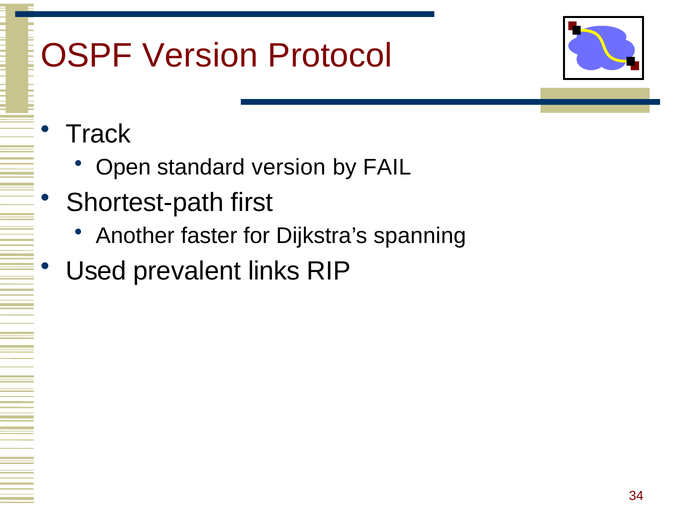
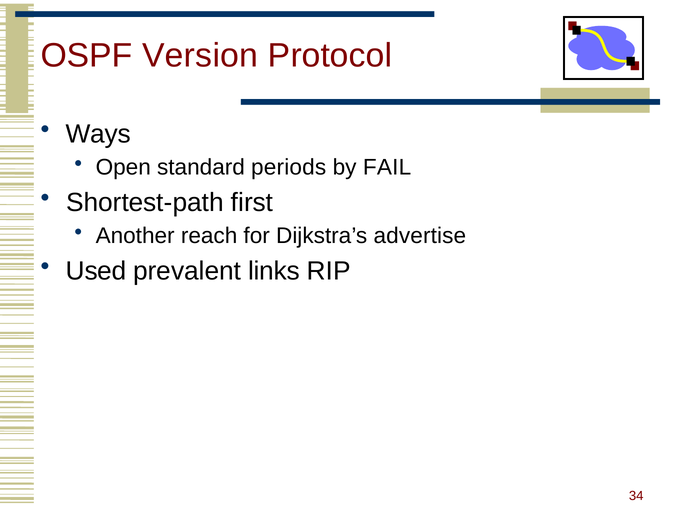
Track: Track -> Ways
standard version: version -> periods
faster: faster -> reach
spanning: spanning -> advertise
